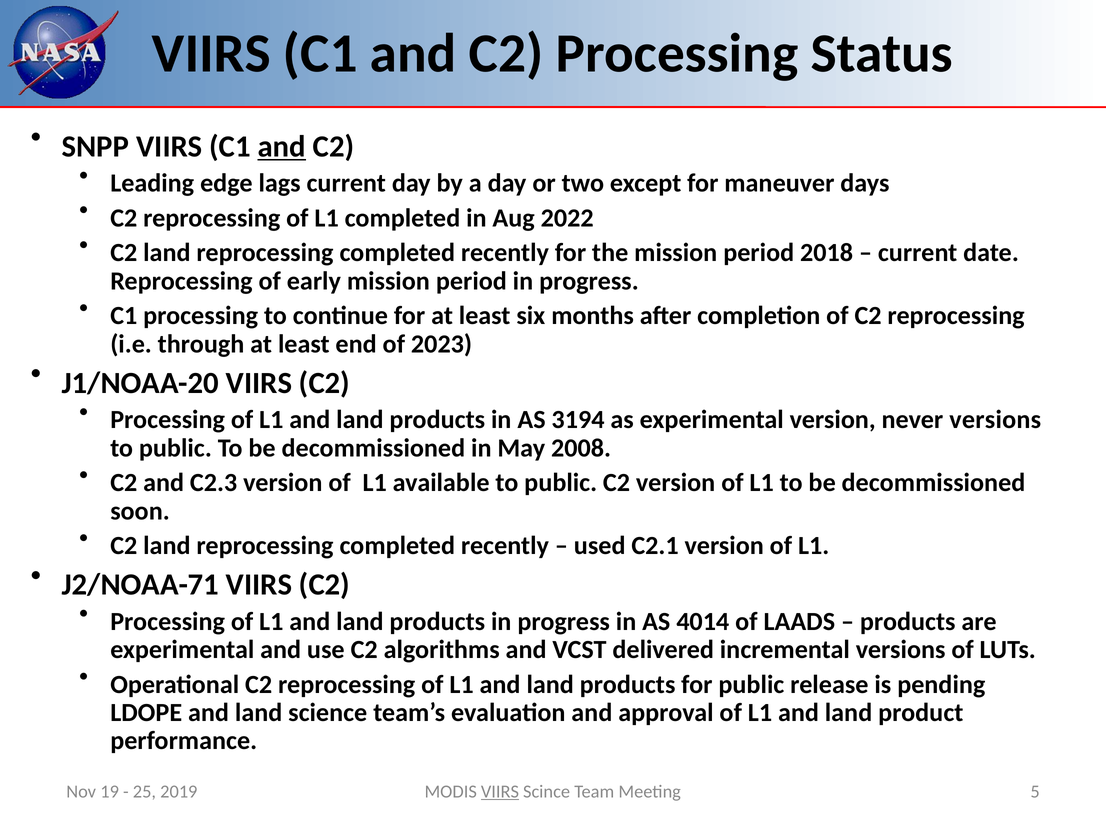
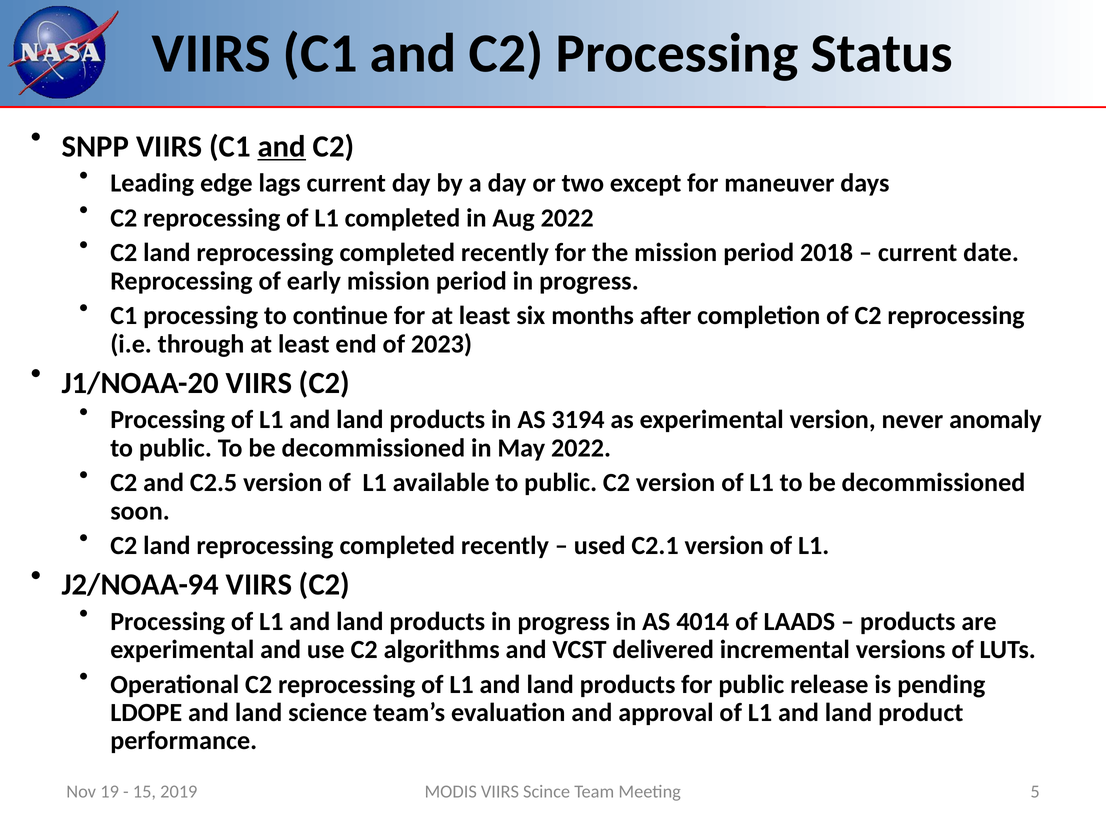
never versions: versions -> anomaly
May 2008: 2008 -> 2022
C2.3: C2.3 -> C2.5
J2/NOAA-71: J2/NOAA-71 -> J2/NOAA-94
VIIRS at (500, 792) underline: present -> none
25: 25 -> 15
